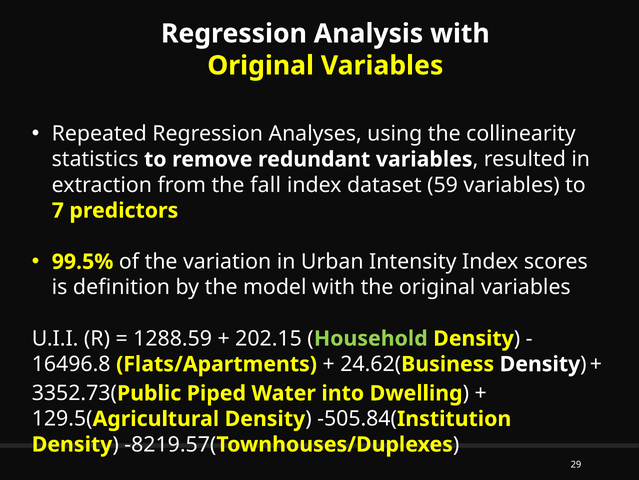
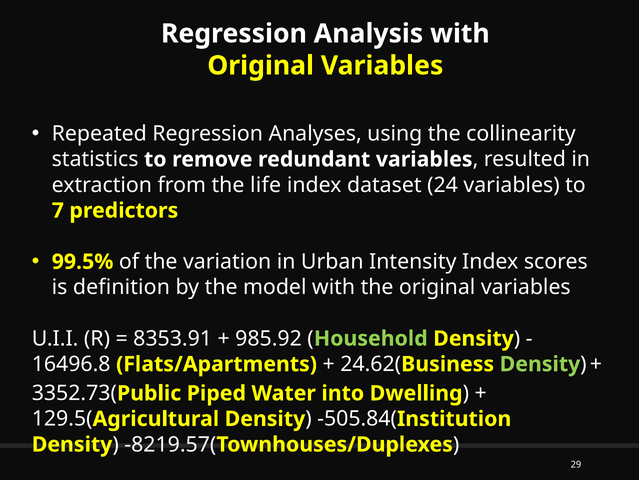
fall: fall -> life
59: 59 -> 24
1288.59: 1288.59 -> 8353.91
202.15: 202.15 -> 985.92
Density at (540, 364) colour: white -> light green
